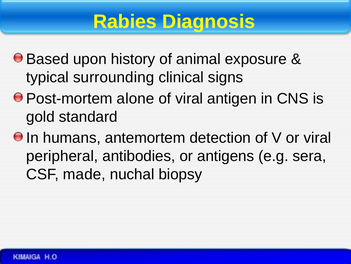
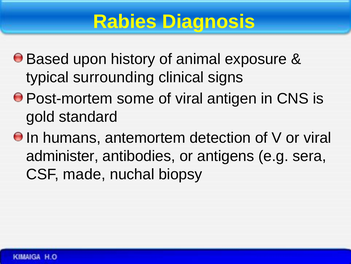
alone: alone -> some
peripheral: peripheral -> administer
